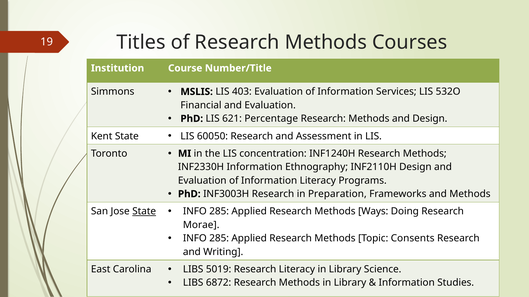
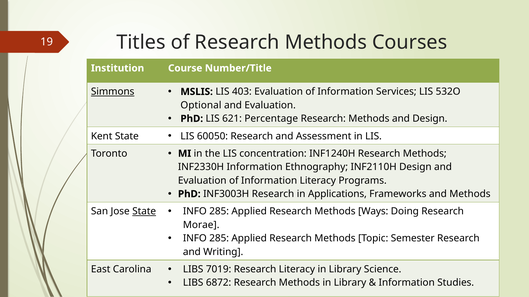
Simmons underline: none -> present
Financial: Financial -> Optional
Preparation: Preparation -> Applications
Consents: Consents -> Semester
5019: 5019 -> 7019
